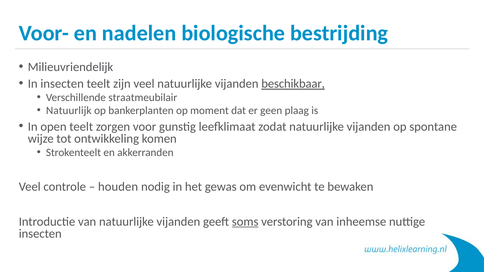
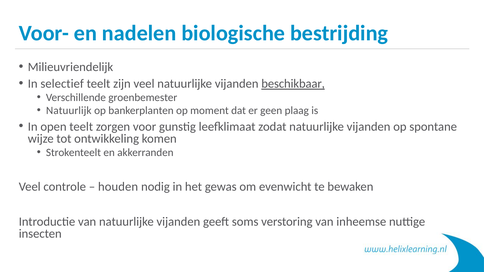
In insecten: insecten -> selectief
straatmeubilair: straatmeubilair -> groenbemester
soms underline: present -> none
